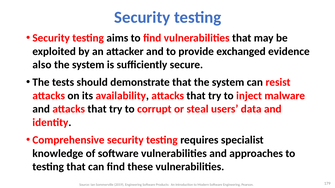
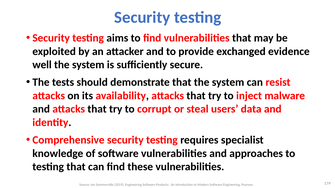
also: also -> well
